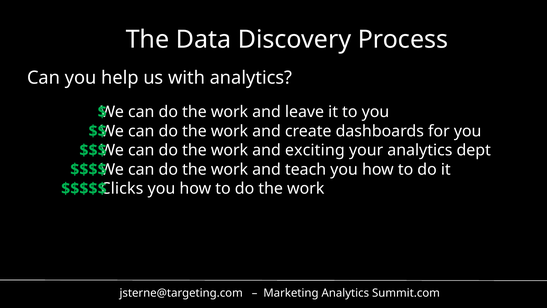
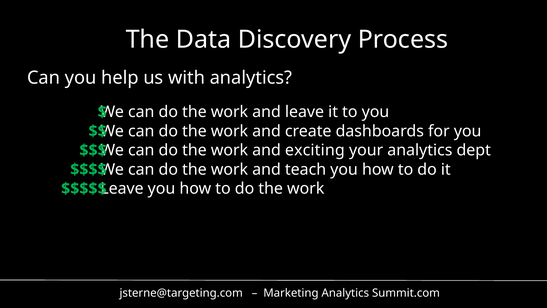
Clicks at (122, 189): Clicks -> Leave
